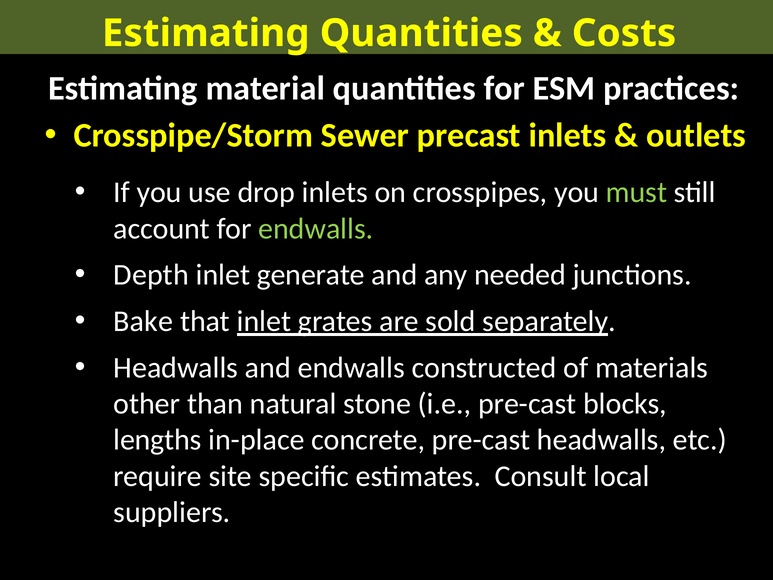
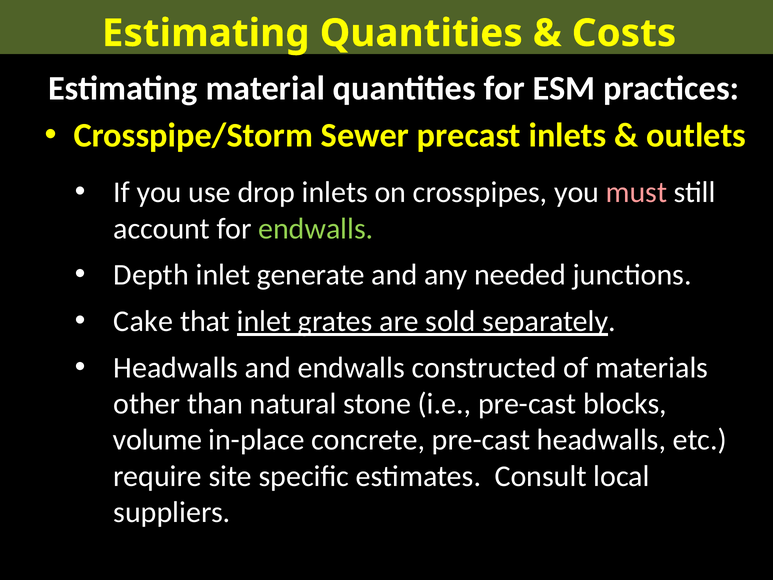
must colour: light green -> pink
Bake: Bake -> Cake
lengths: lengths -> volume
